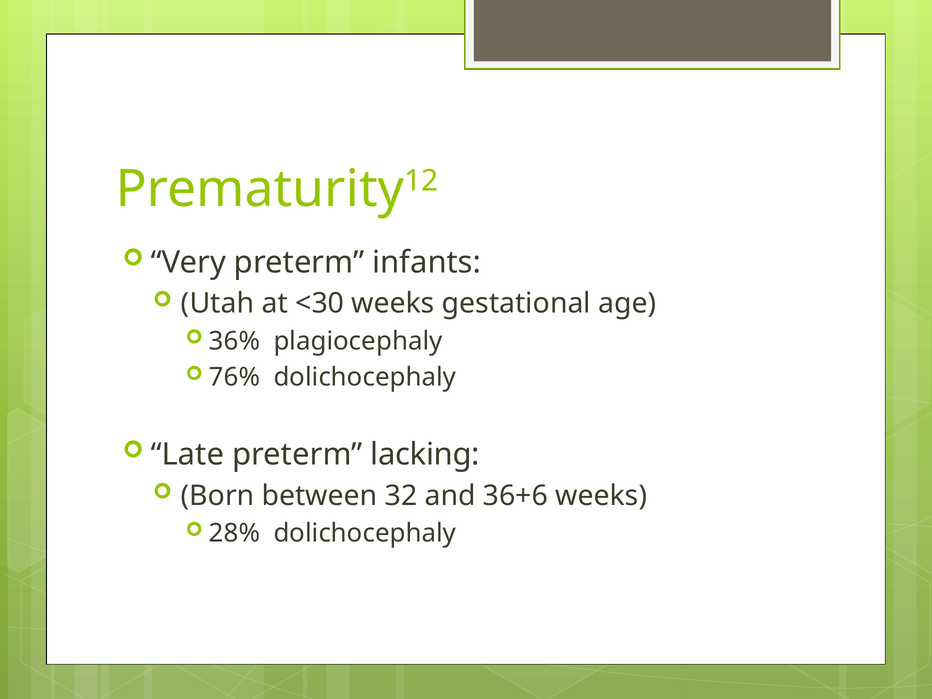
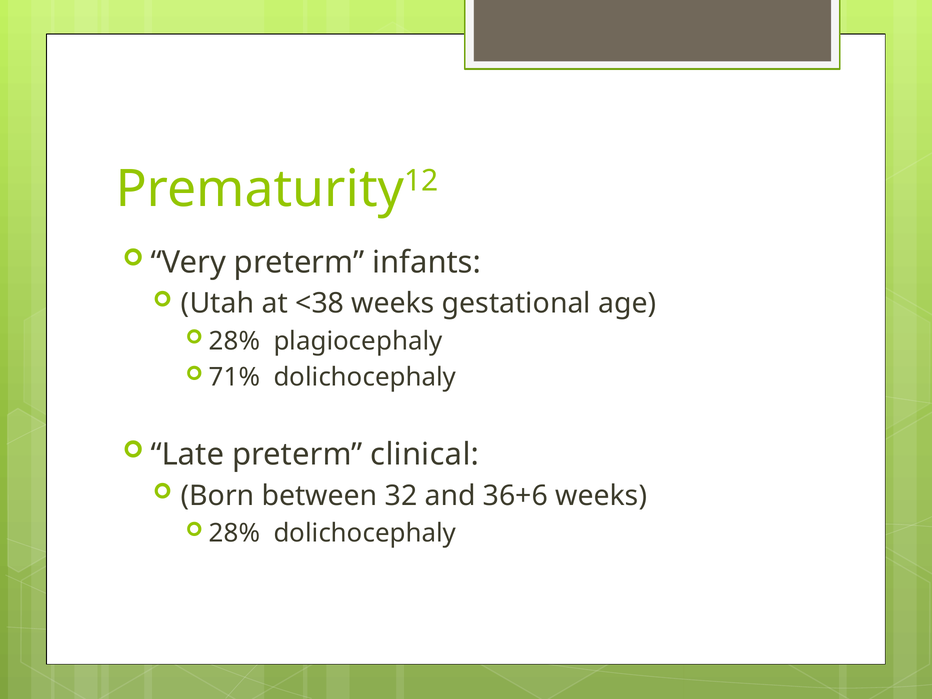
<30: <30 -> <38
36% at (234, 341): 36% -> 28%
76%: 76% -> 71%
lacking: lacking -> clinical
